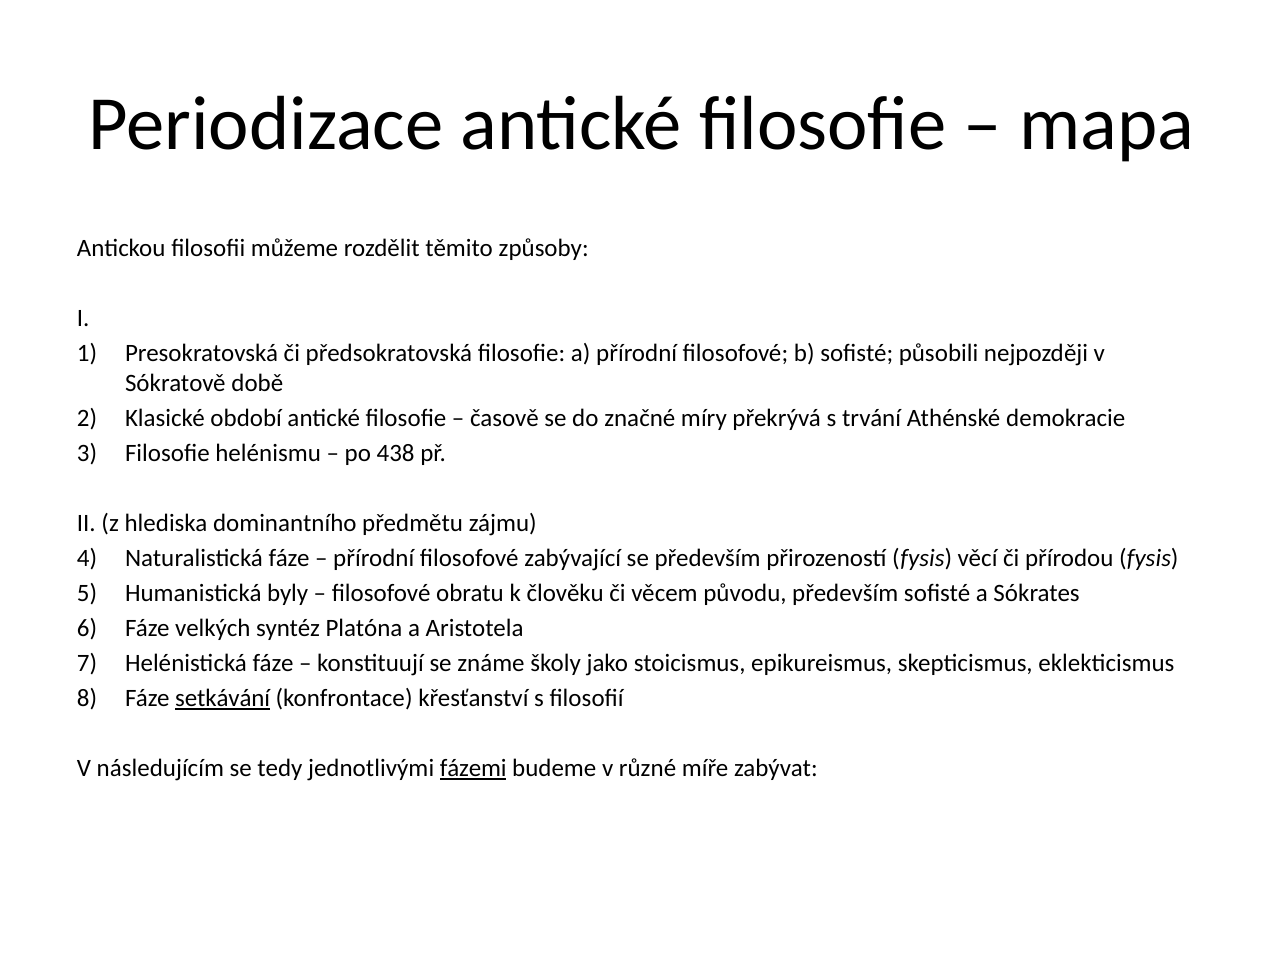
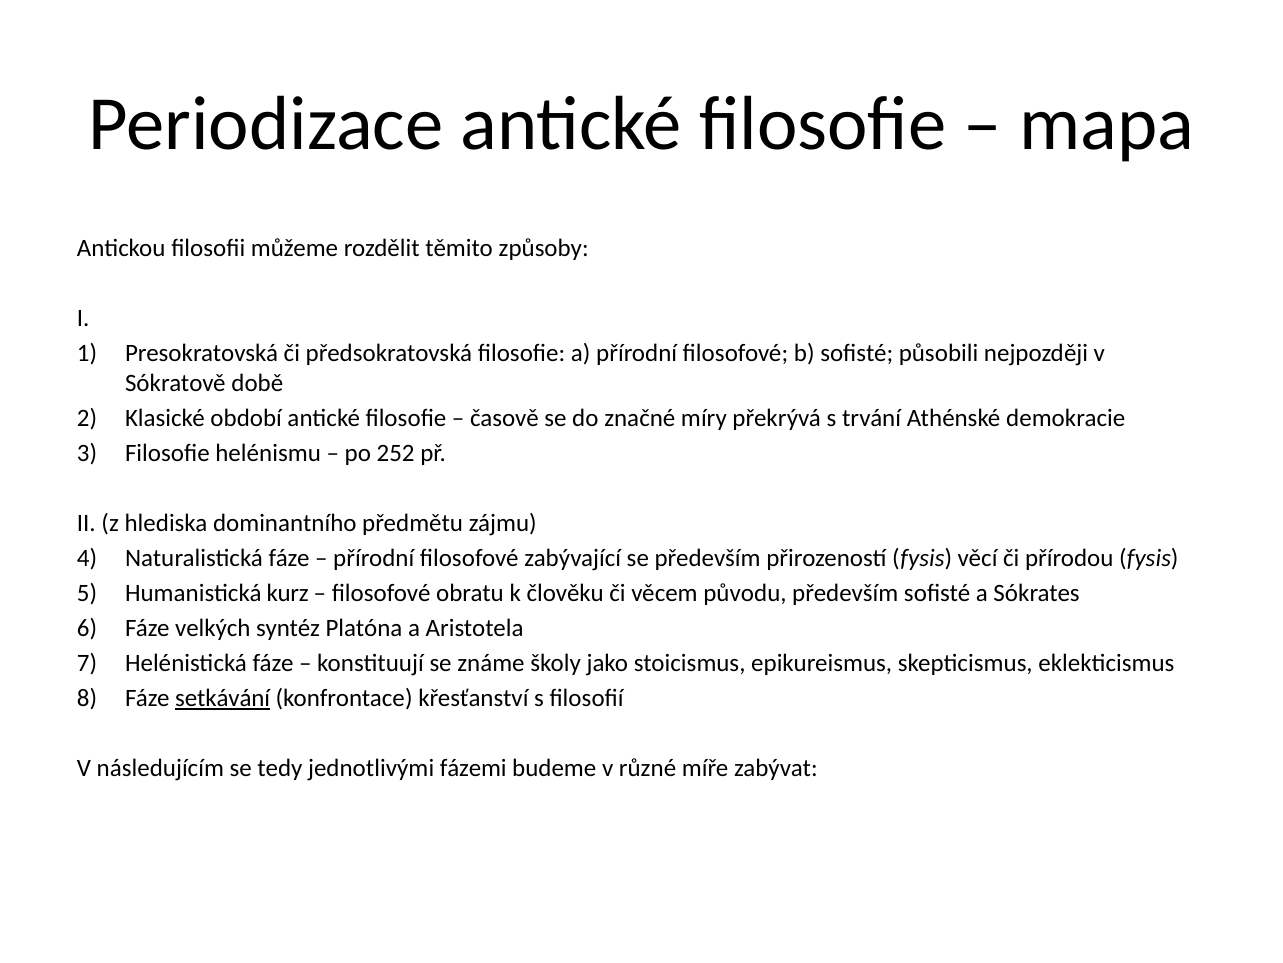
438: 438 -> 252
byly: byly -> kurz
fázemi underline: present -> none
